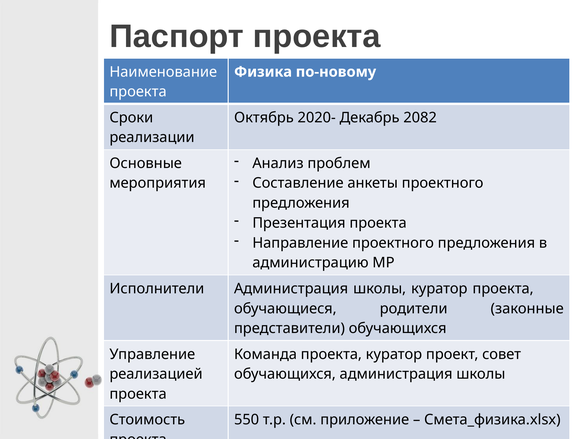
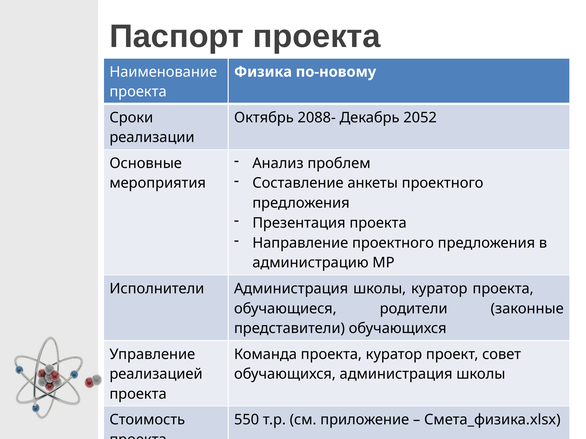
2020-: 2020- -> 2088-
2082: 2082 -> 2052
